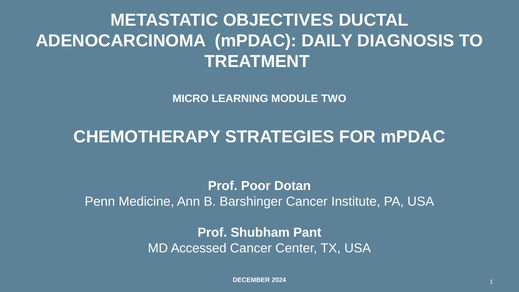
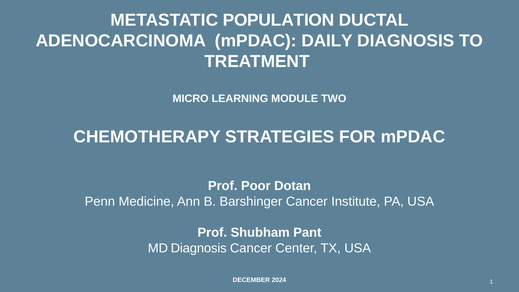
OBJECTIVES: OBJECTIVES -> POPULATION
MD Accessed: Accessed -> Diagnosis
